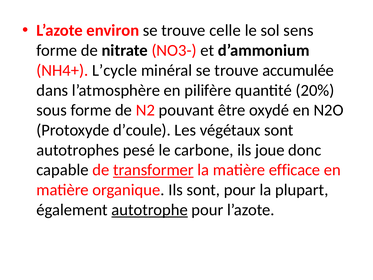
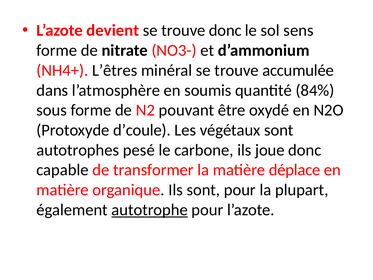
environ: environ -> devient
trouve celle: celle -> donc
L’cycle: L’cycle -> L’êtres
pilifère: pilifère -> soumis
20%: 20% -> 84%
transformer underline: present -> none
efficace: efficace -> déplace
